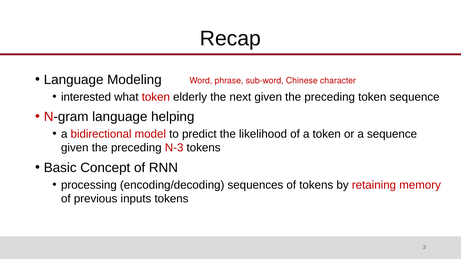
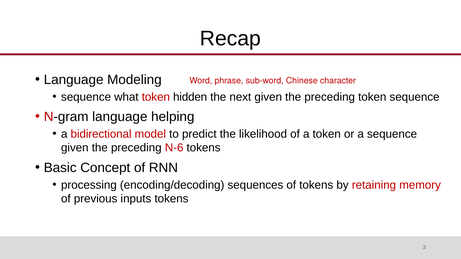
interested at (86, 97): interested -> sequence
elderly: elderly -> hidden
N-3: N-3 -> N-6
